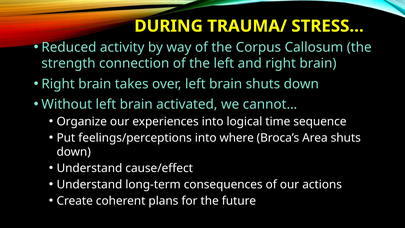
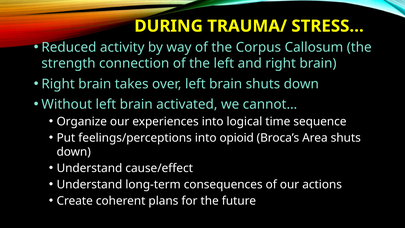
where: where -> opioid
